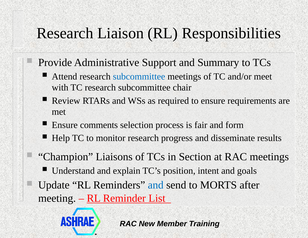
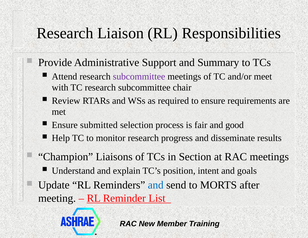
subcommittee at (139, 76) colour: blue -> purple
comments: comments -> submitted
form: form -> good
